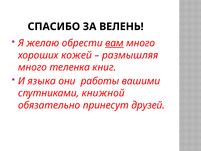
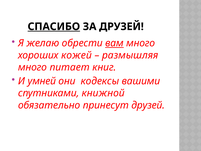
СПАСИБО underline: none -> present
ЗА ВЕЛЕНЬ: ВЕЛЕНЬ -> ДРУЗЕЙ
теленка: теленка -> питает
языка: языка -> умней
работы: работы -> кодексы
